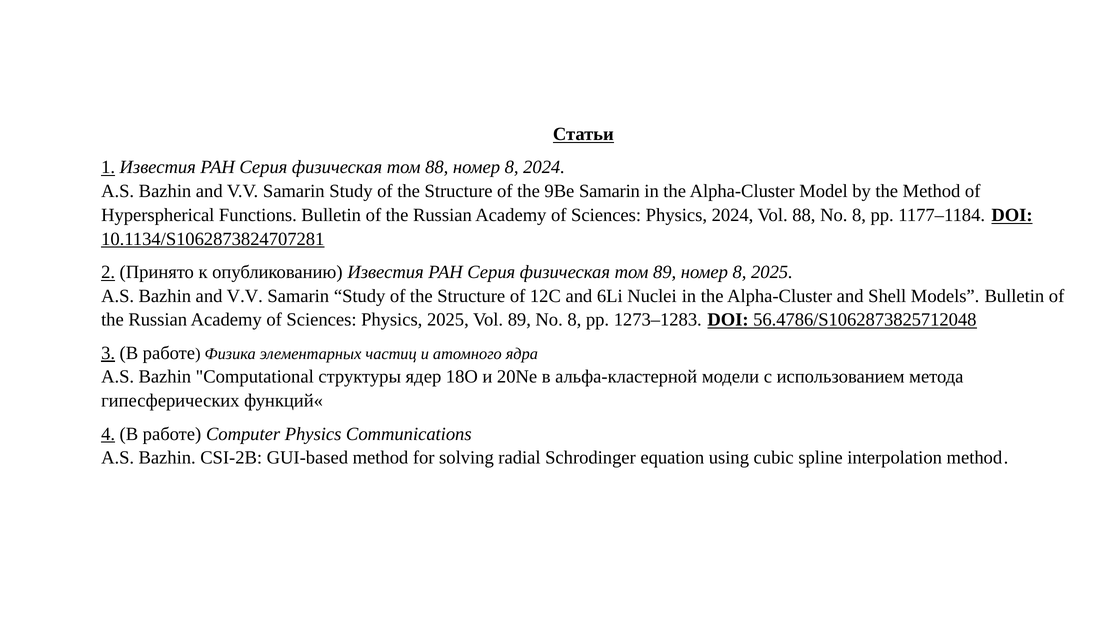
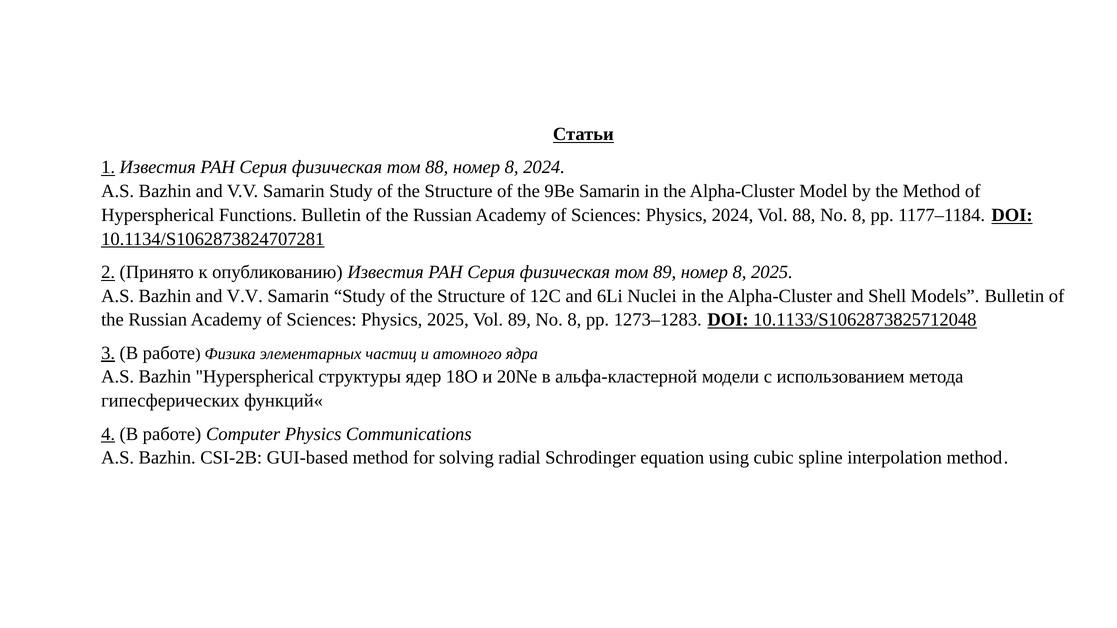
56.4786/S1062873825712048: 56.4786/S1062873825712048 -> 10.1133/S1062873825712048
Bazhin Computational: Computational -> Hyperspherical
